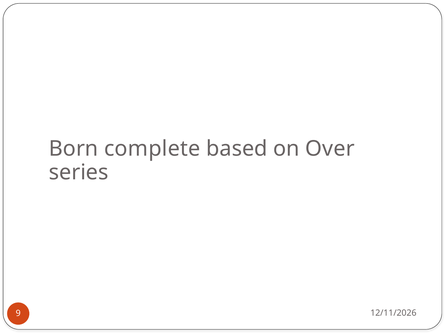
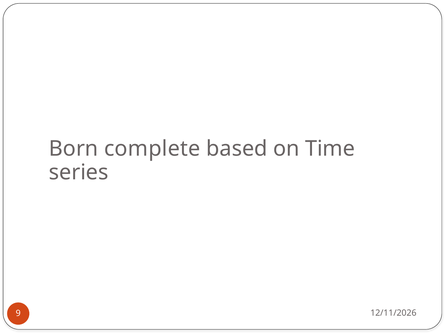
Over: Over -> Time
